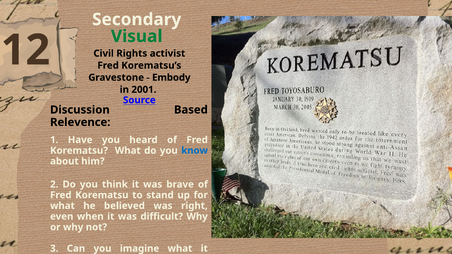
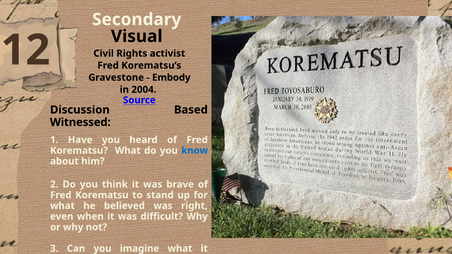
Visual colour: green -> black
2001: 2001 -> 2004
Relevence: Relevence -> Witnessed
